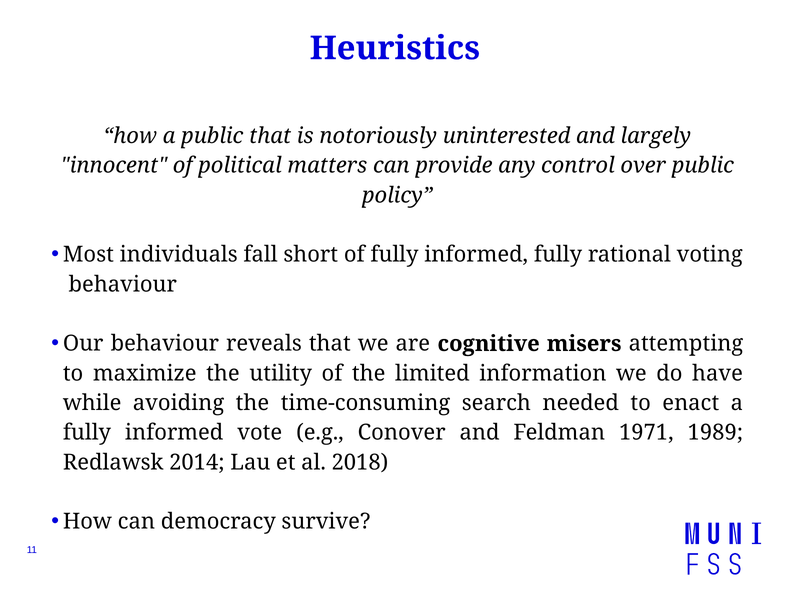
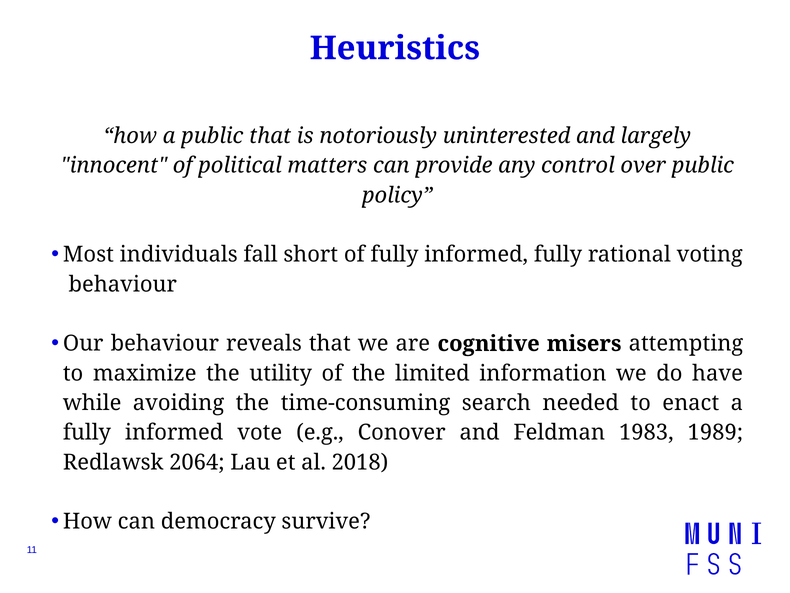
1971: 1971 -> 1983
2014: 2014 -> 2064
